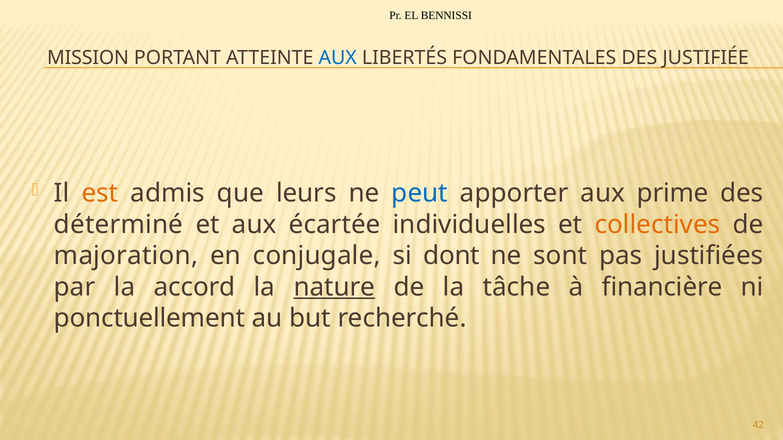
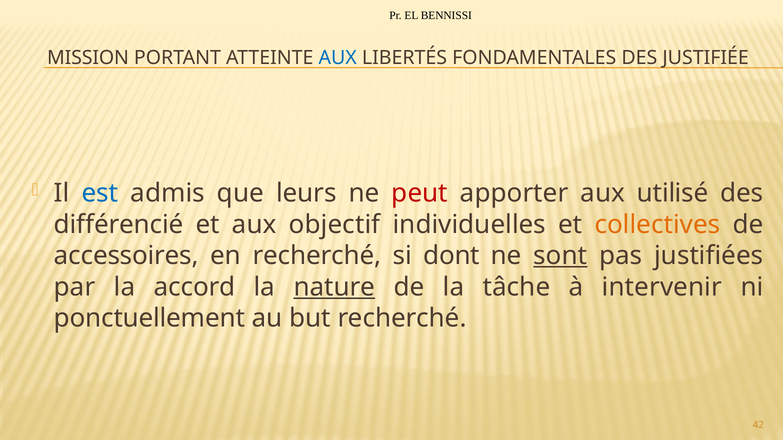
est colour: orange -> blue
peut colour: blue -> red
prime: prime -> utilisé
déterminé: déterminé -> différencié
écartée: écartée -> objectif
majoration: majoration -> accessoires
en conjugale: conjugale -> recherché
sont underline: none -> present
financière: financière -> intervenir
